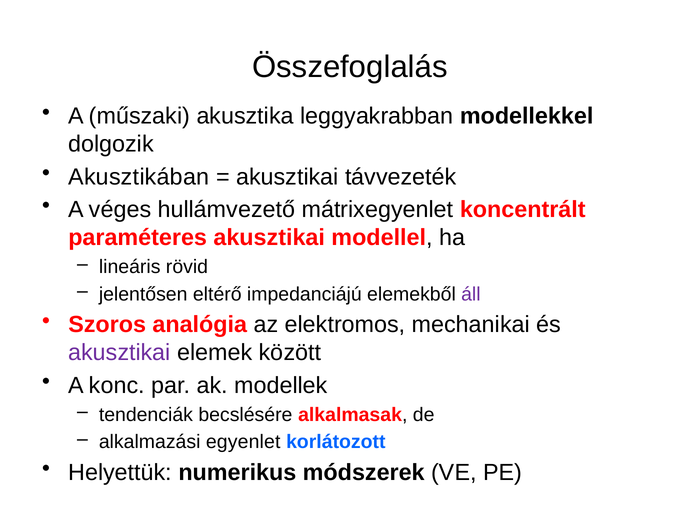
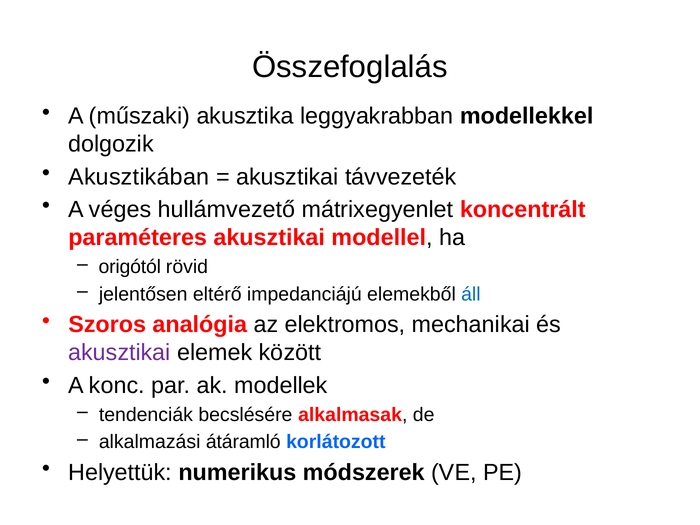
lineáris: lineáris -> origótól
áll colour: purple -> blue
egyenlet: egyenlet -> átáramló
